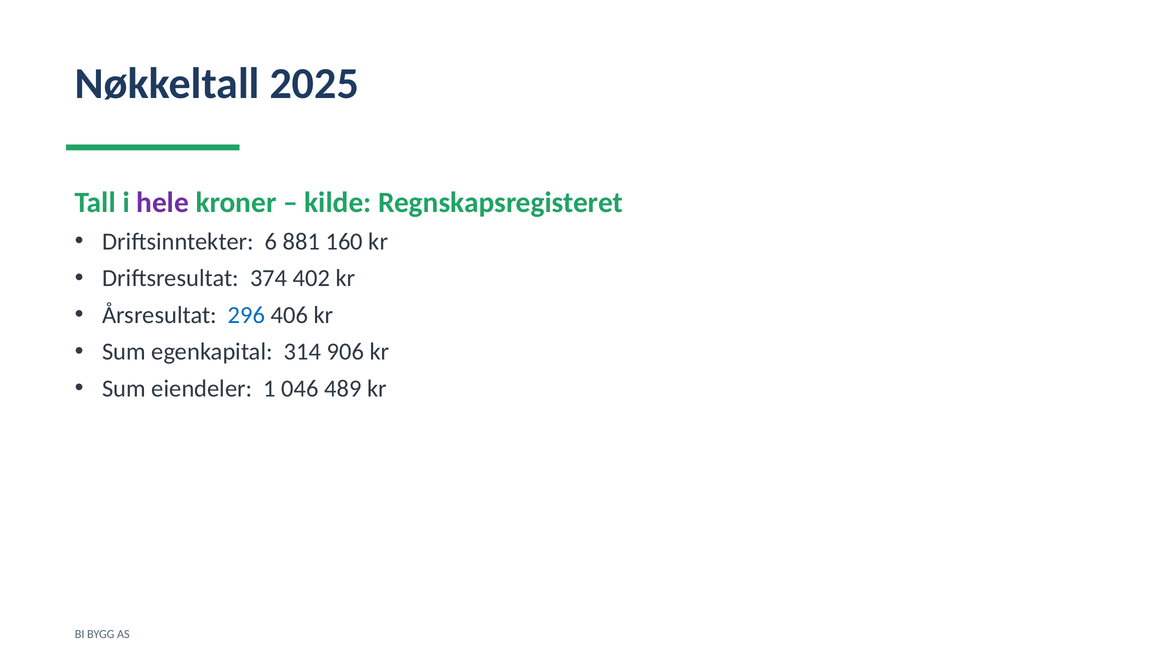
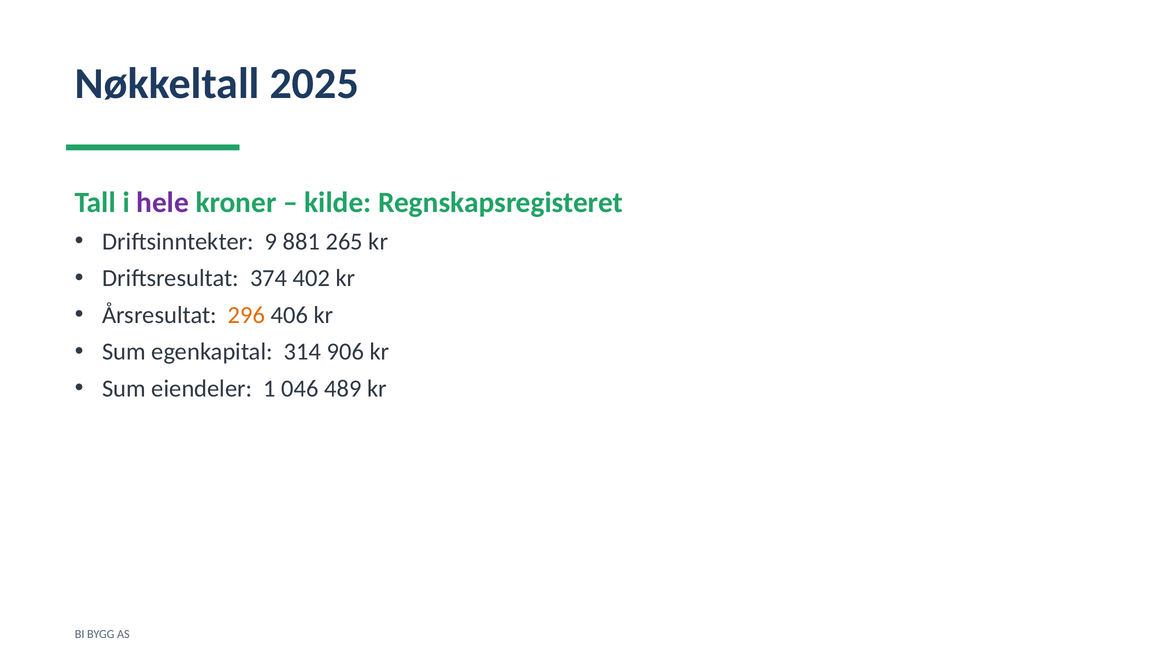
6: 6 -> 9
160: 160 -> 265
296 colour: blue -> orange
